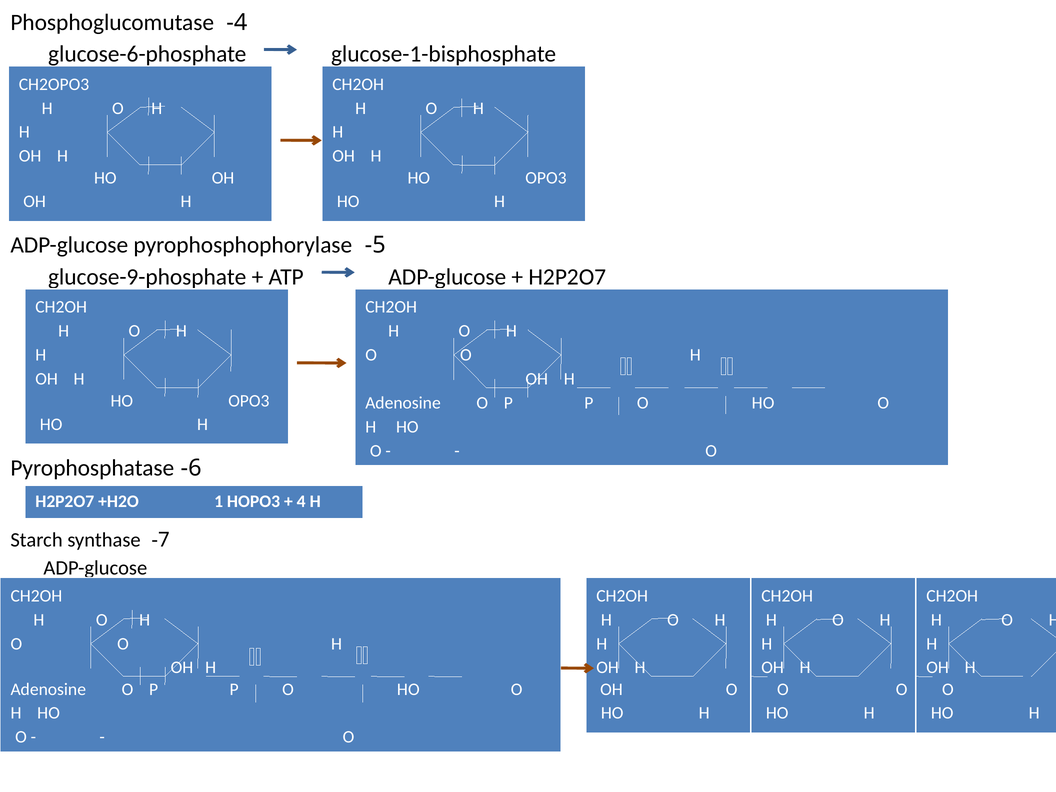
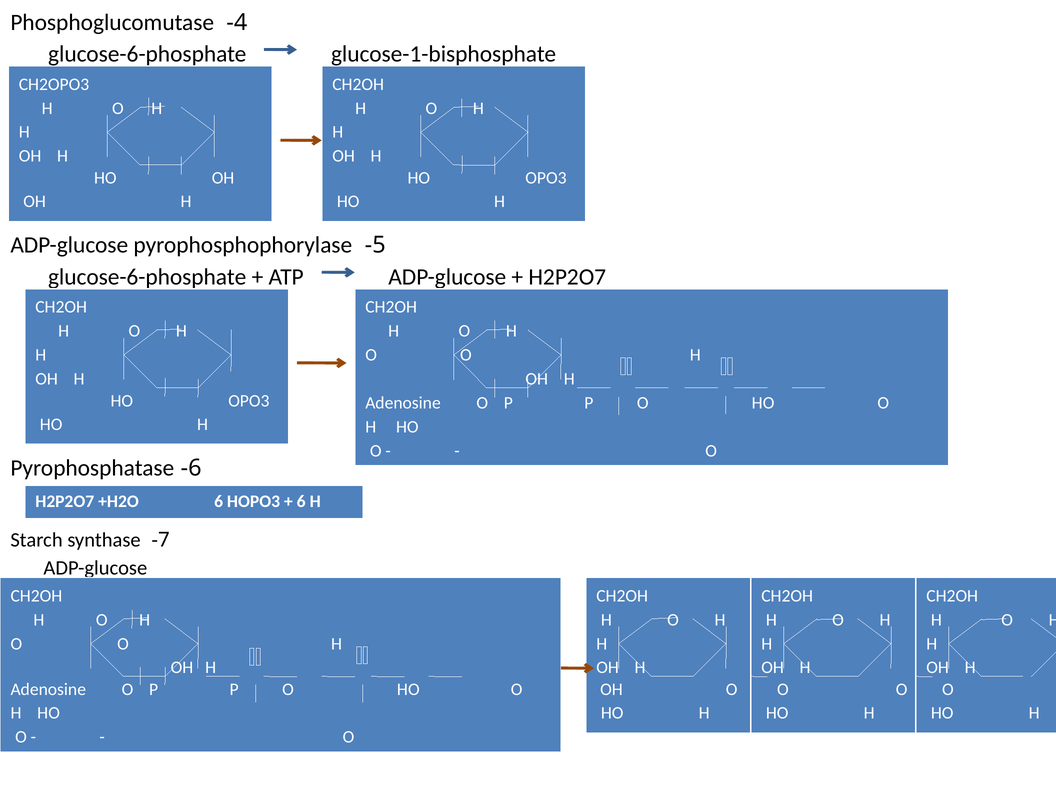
glucose-9-phosphate at (147, 277): glucose-9-phosphate -> glucose-6-phosphate
+H2O 1: 1 -> 6
4 at (301, 501): 4 -> 6
